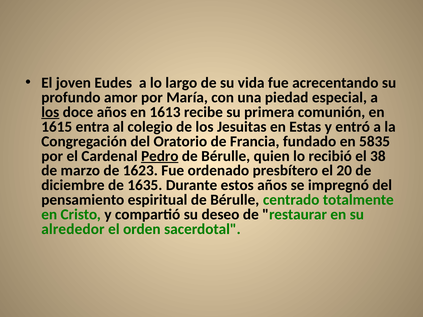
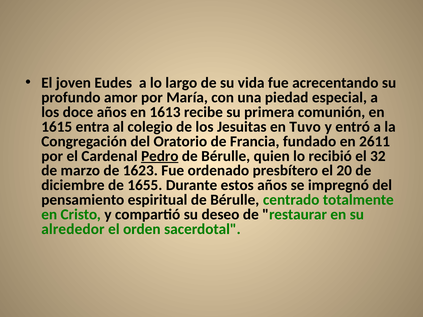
los at (50, 112) underline: present -> none
Estas: Estas -> Tuvo
5835: 5835 -> 2611
38: 38 -> 32
1635: 1635 -> 1655
